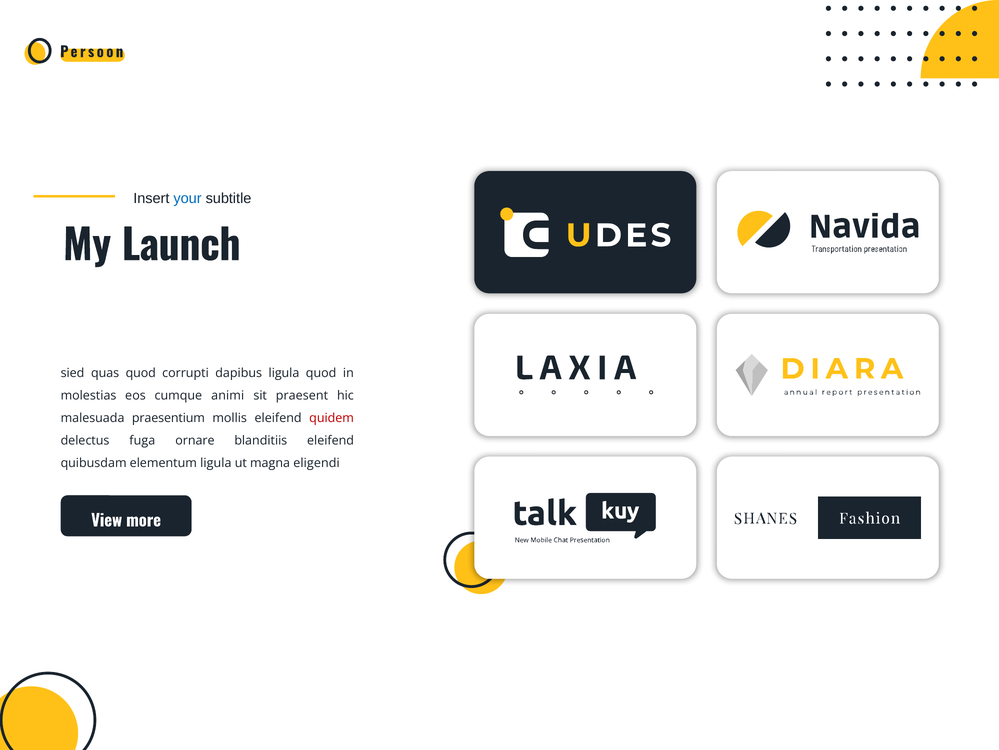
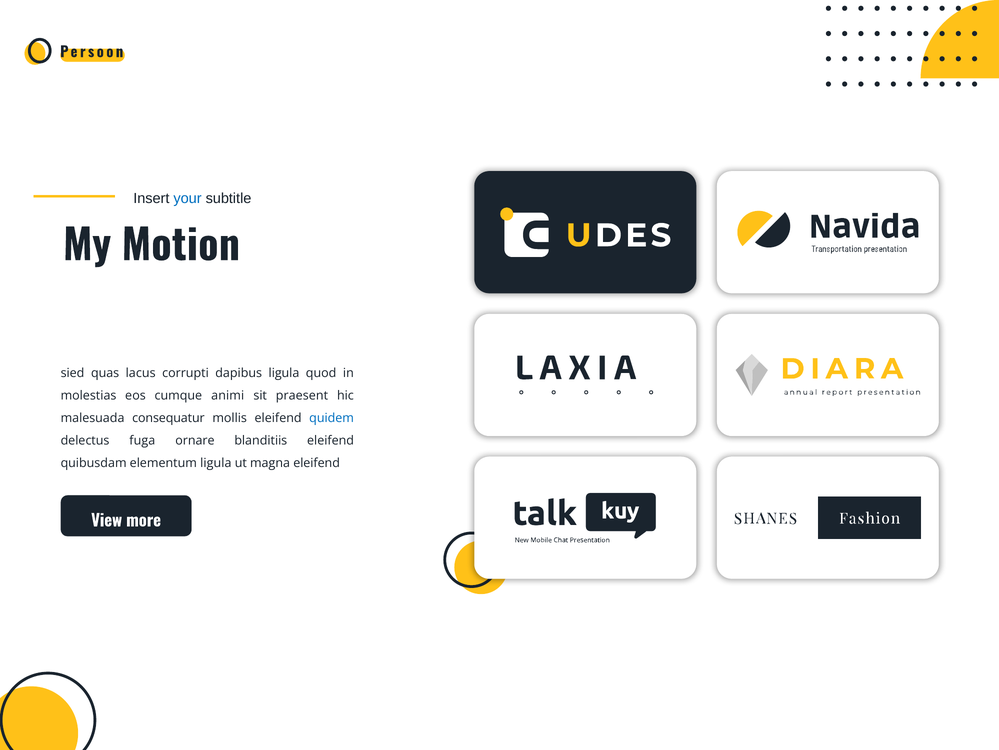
Launch: Launch -> Motion
quas quod: quod -> lacus
praesentium: praesentium -> consequatur
quidem colour: red -> blue
magna eligendi: eligendi -> eleifend
